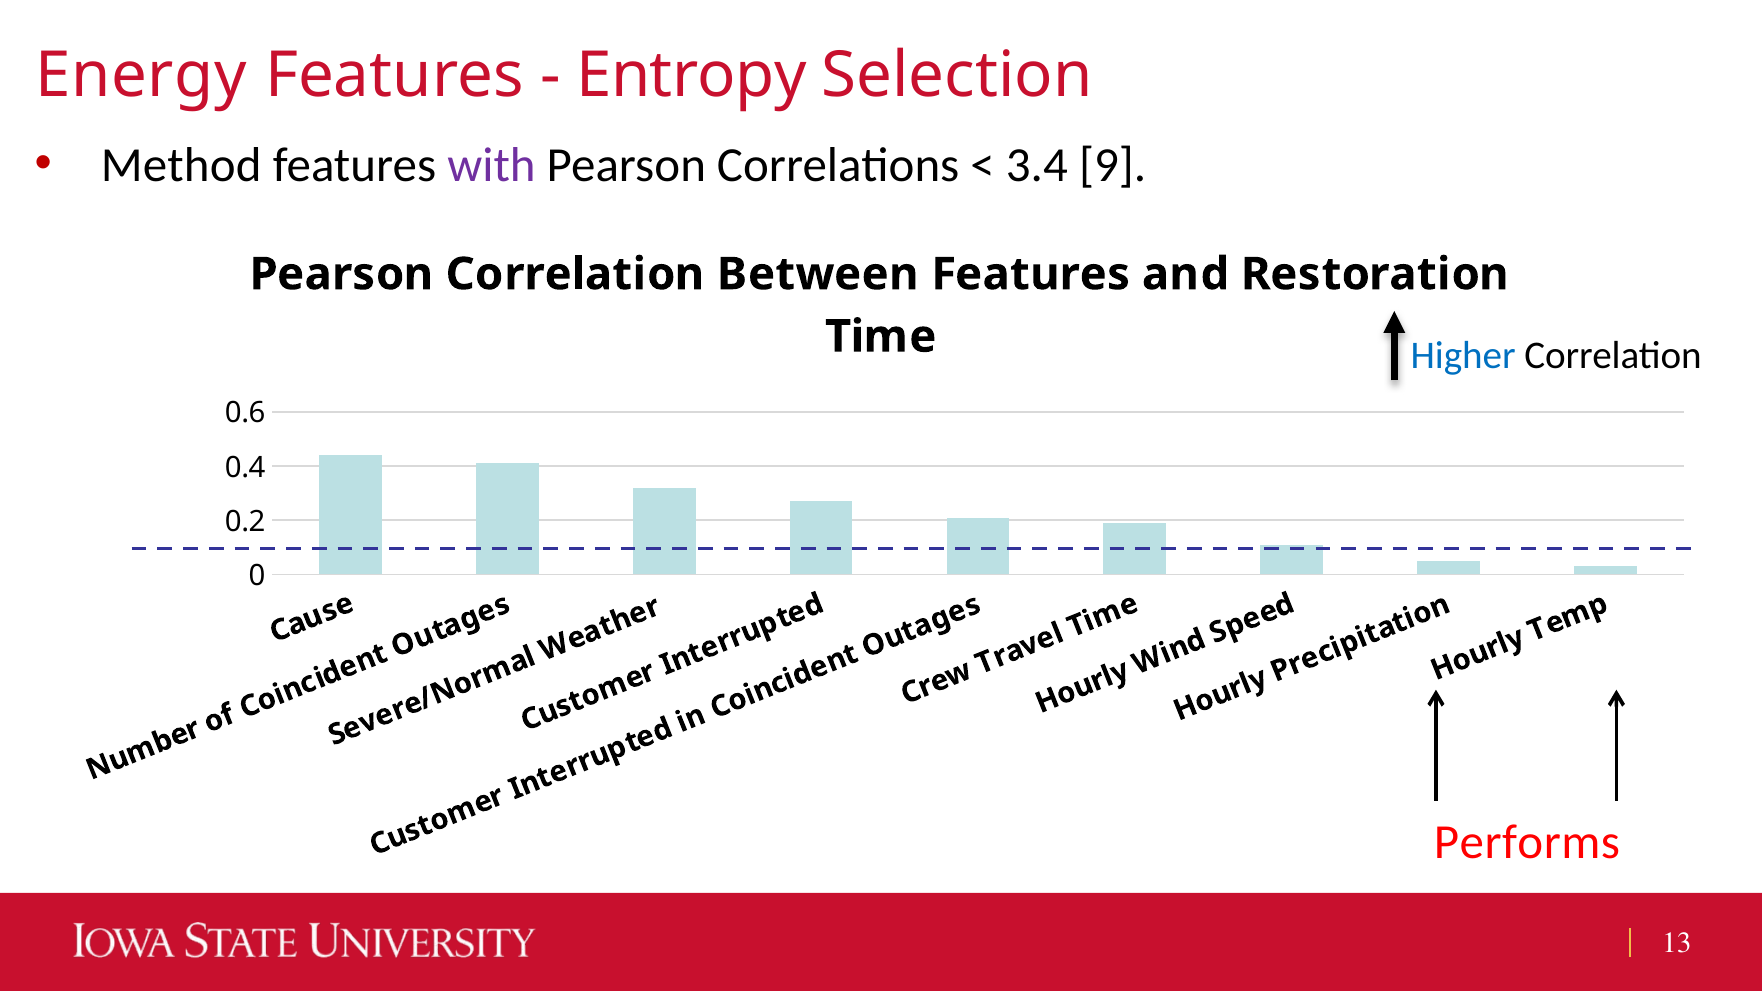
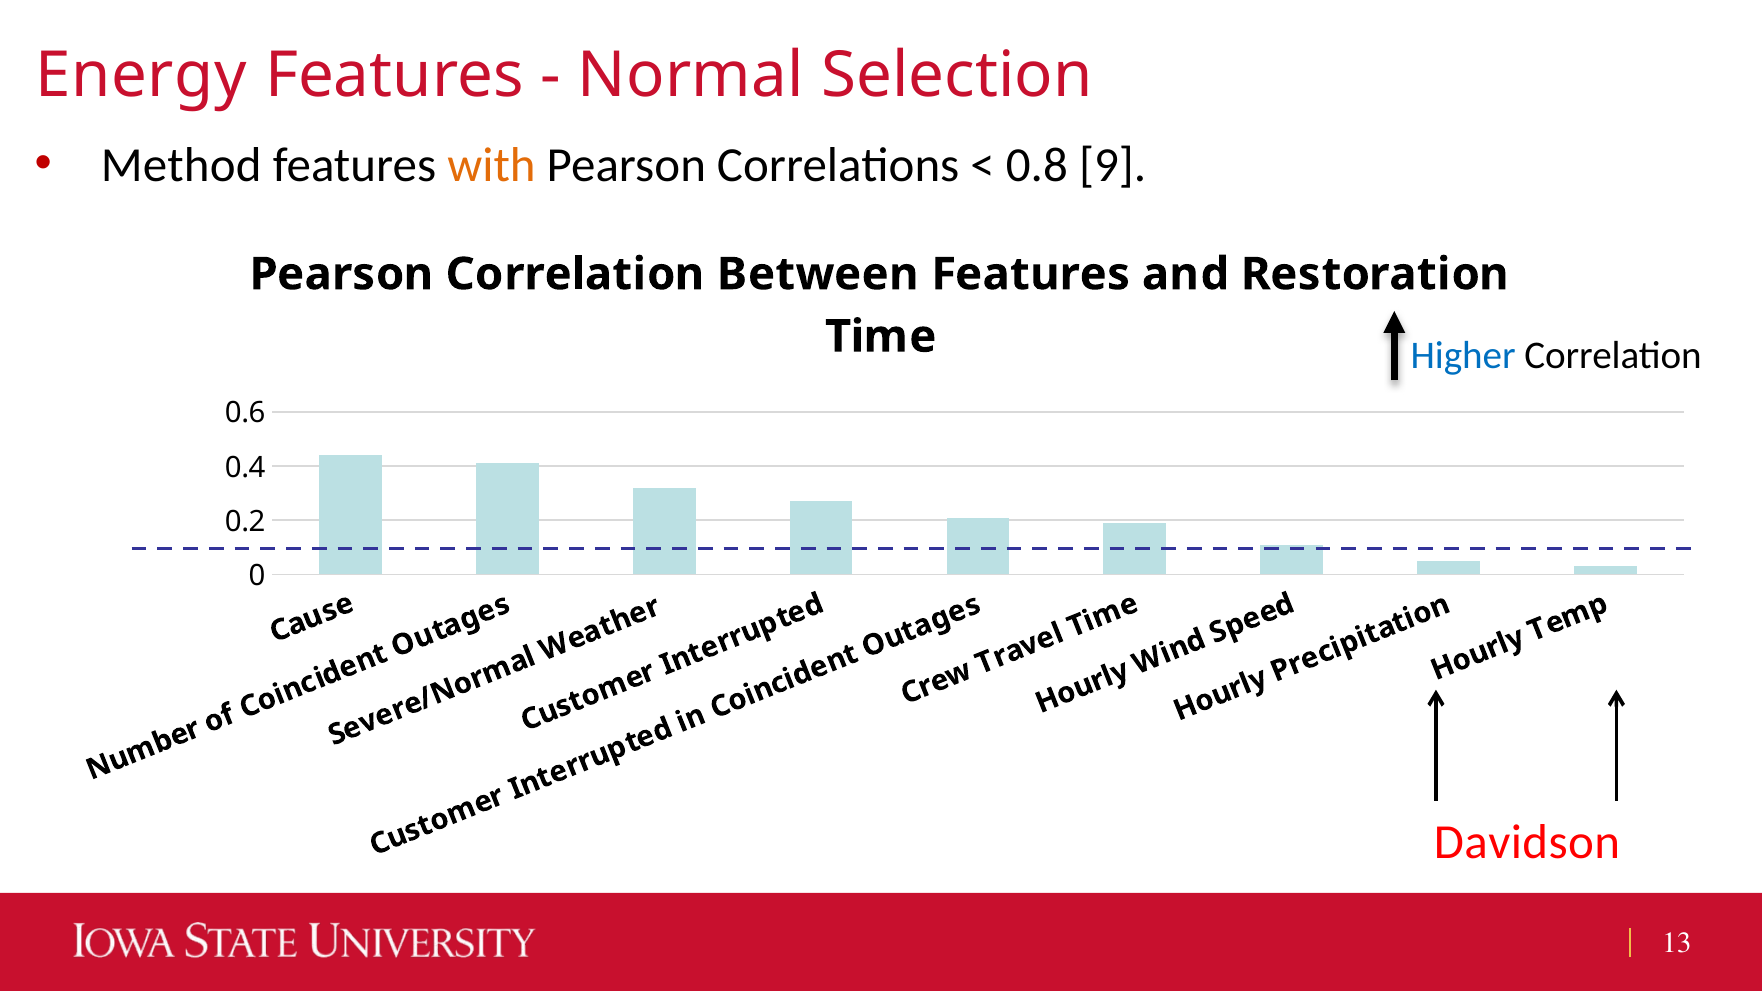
Entropy: Entropy -> Normal
with colour: purple -> orange
3.4: 3.4 -> 0.8
Performs: Performs -> Davidson
